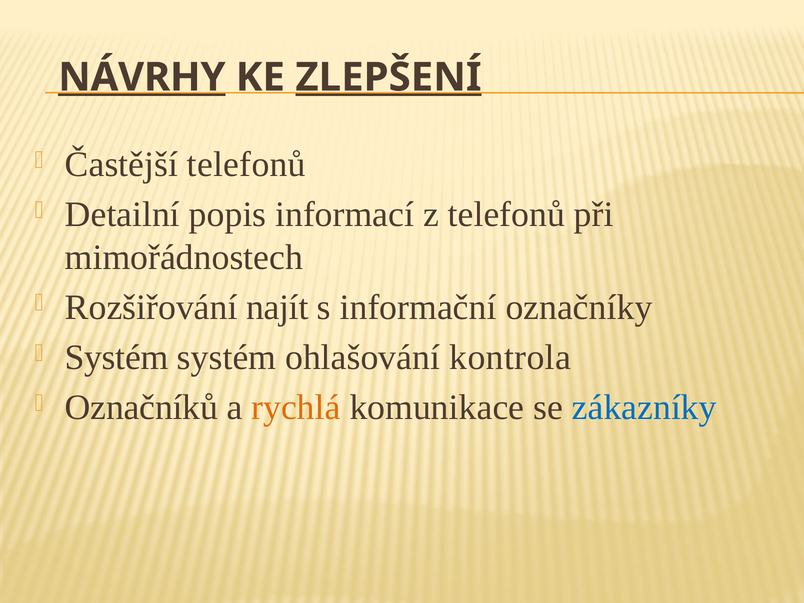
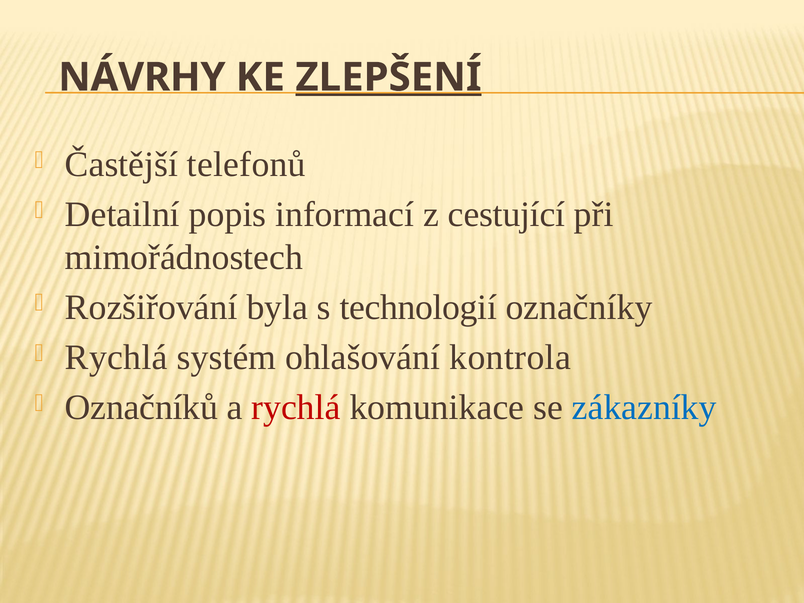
NÁVRHY underline: present -> none
z telefonů: telefonů -> cestující
najít: najít -> byla
informační: informační -> technologií
Systém at (117, 358): Systém -> Rychlá
rychlá at (296, 408) colour: orange -> red
